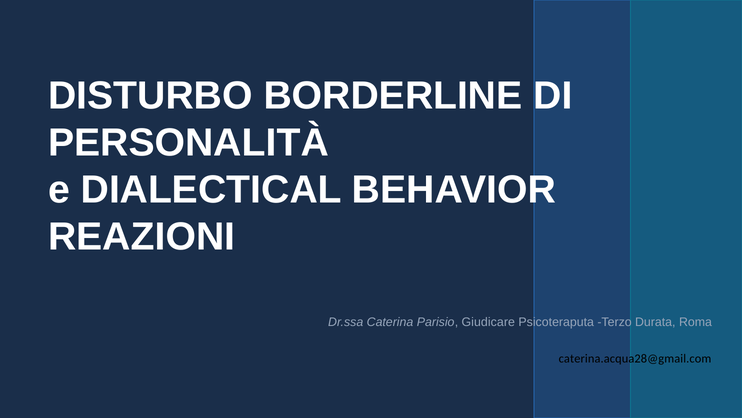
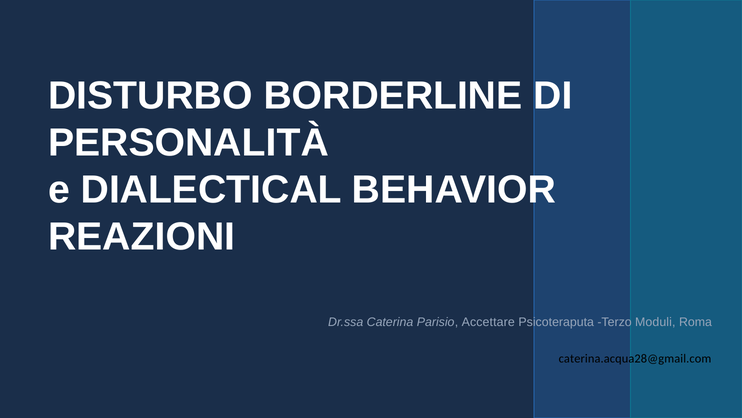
Giudicare: Giudicare -> Accettare
Durata: Durata -> Moduli
